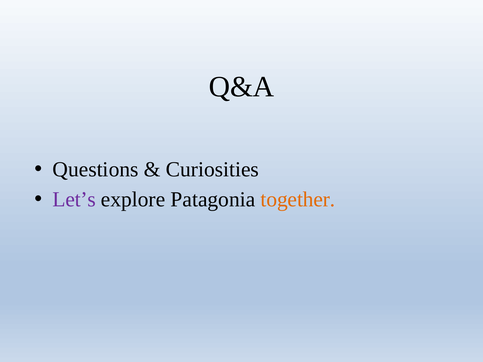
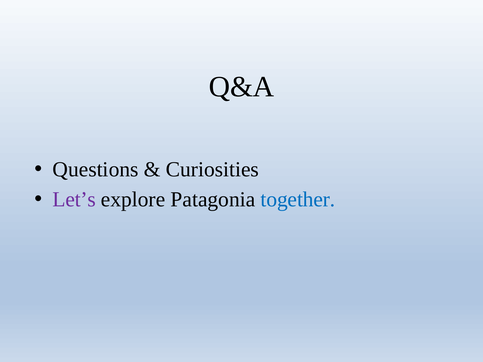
together colour: orange -> blue
